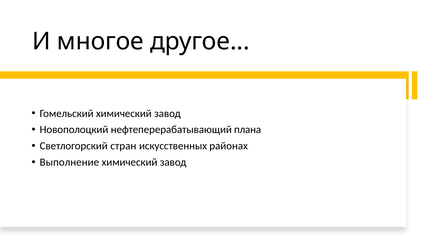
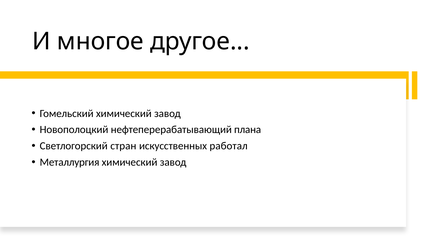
районах: районах -> работал
Выполнение: Выполнение -> Металлургия
